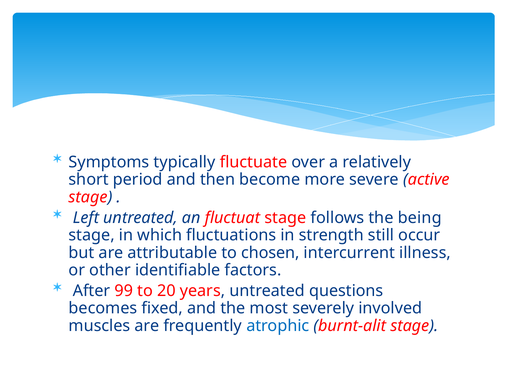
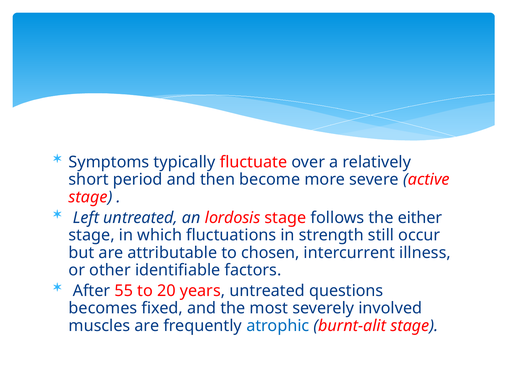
fluctuat: fluctuat -> lordosis
being: being -> either
99: 99 -> 55
